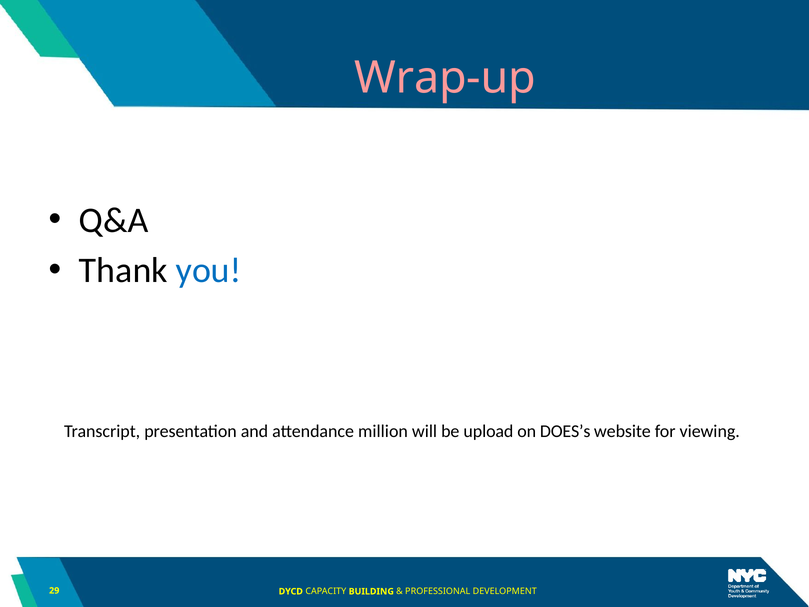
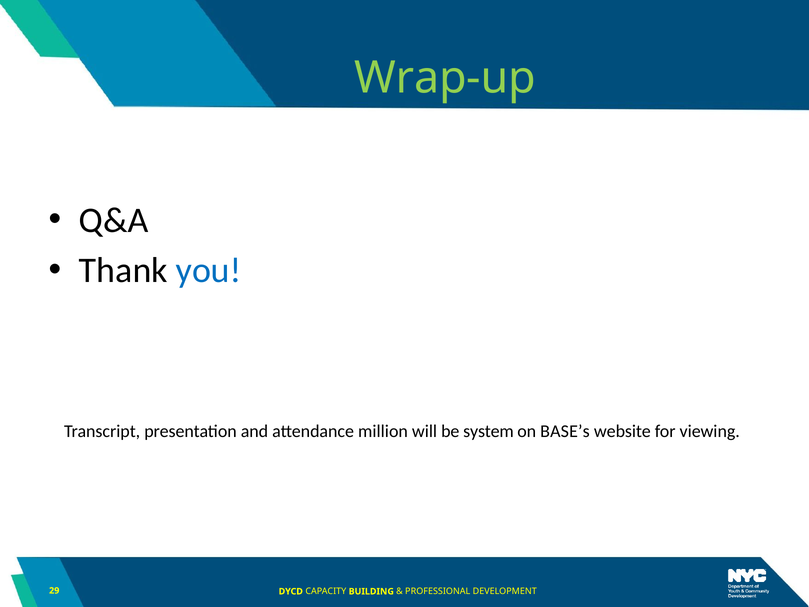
Wrap-up colour: pink -> light green
upload: upload -> system
DOES’s: DOES’s -> BASE’s
